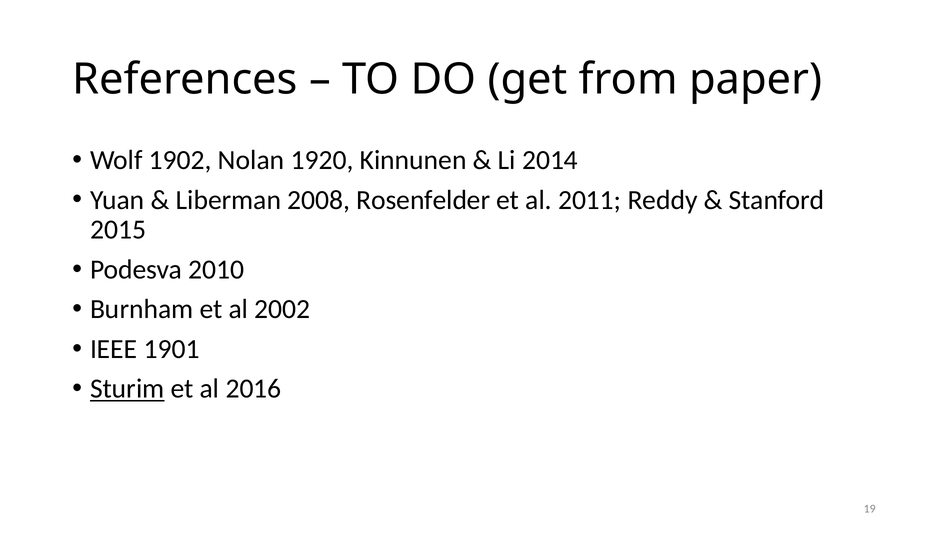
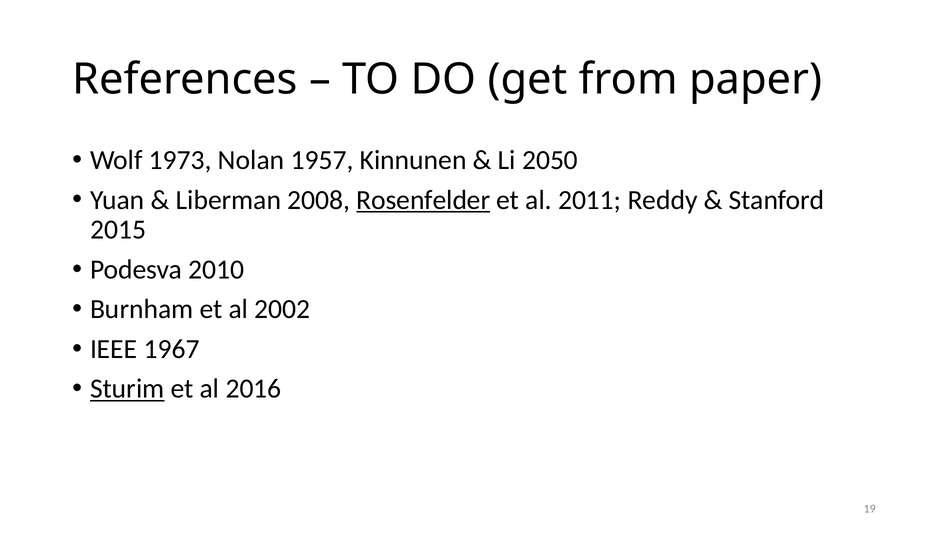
1902: 1902 -> 1973
1920: 1920 -> 1957
2014: 2014 -> 2050
Rosenfelder underline: none -> present
1901: 1901 -> 1967
